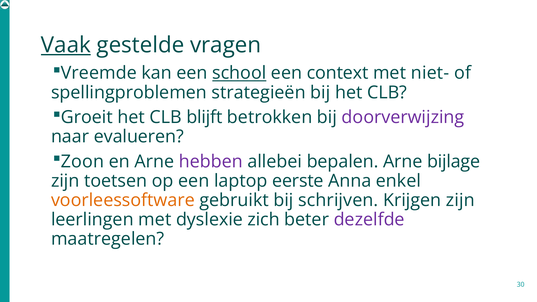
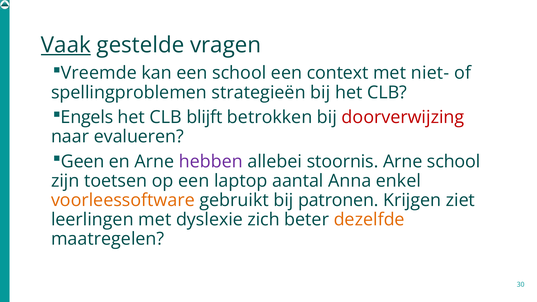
school at (239, 73) underline: present -> none
Groeit: Groeit -> Engels
doorverwijzing colour: purple -> red
Zoon: Zoon -> Geen
bepalen: bepalen -> stoornis
Arne bijlage: bijlage -> school
eerste: eerste -> aantal
schrijven: schrijven -> patronen
Krijgen zijn: zijn -> ziet
dezelfde colour: purple -> orange
